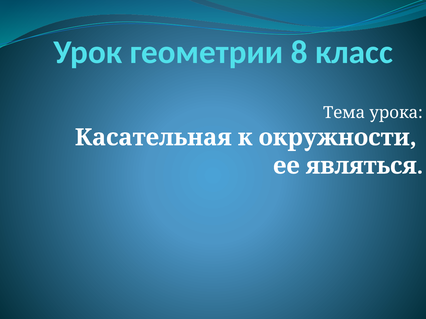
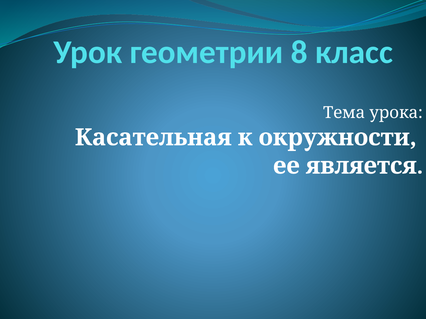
являться: являться -> является
